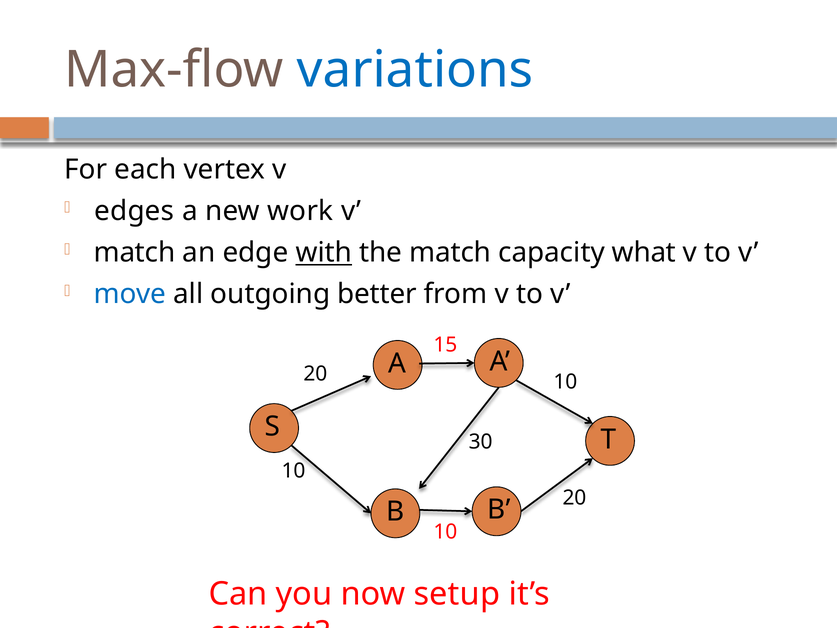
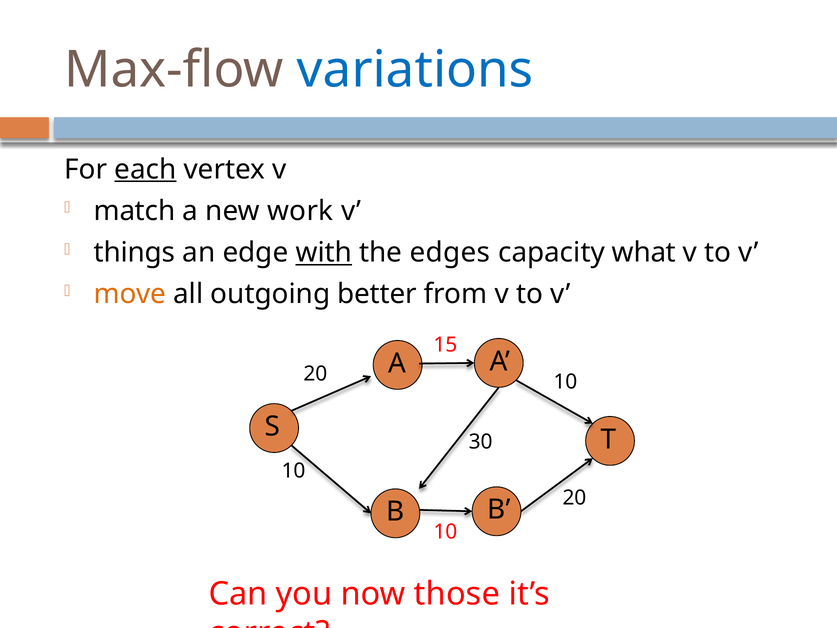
each underline: none -> present
edges: edges -> match
match at (134, 253): match -> things
the match: match -> edges
move colour: blue -> orange
setup: setup -> those
